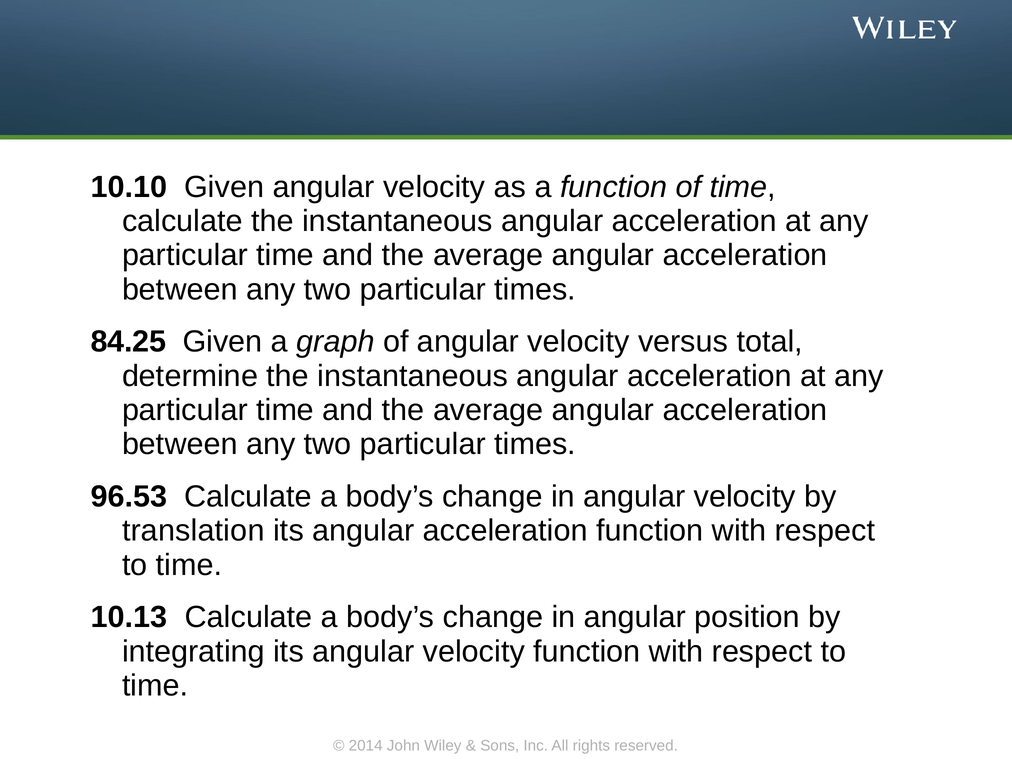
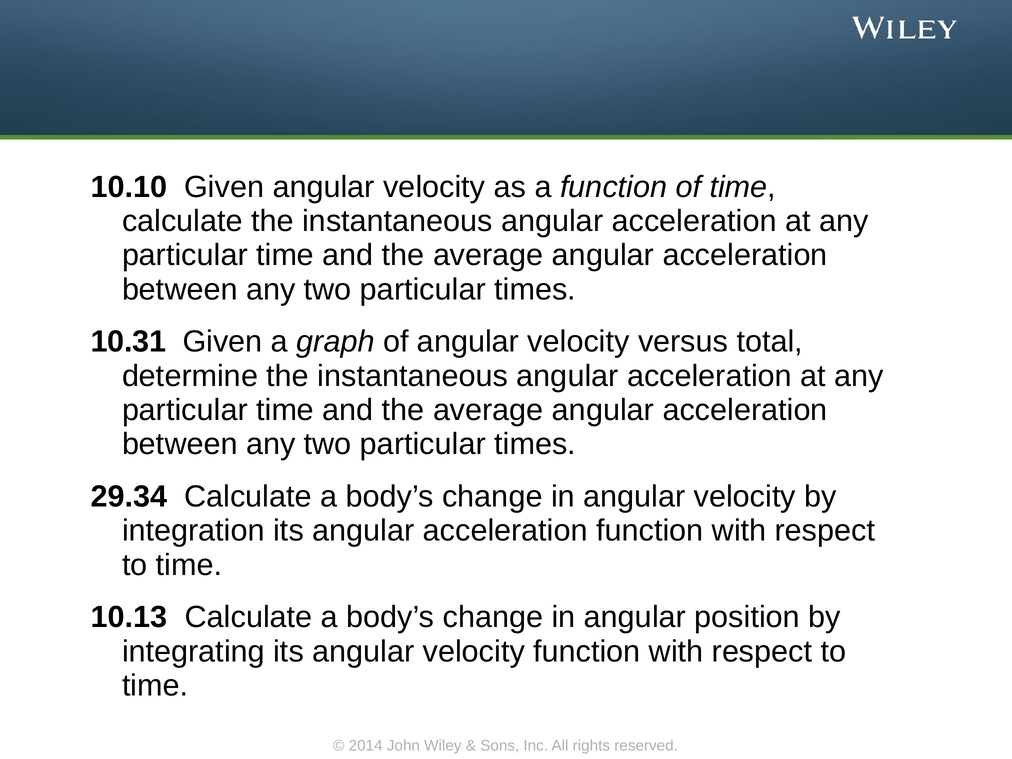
84.25: 84.25 -> 10.31
96.53: 96.53 -> 29.34
translation: translation -> integration
